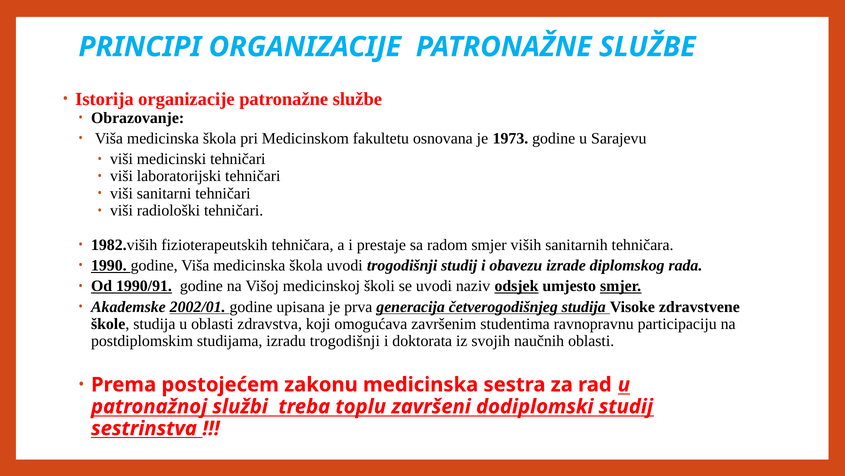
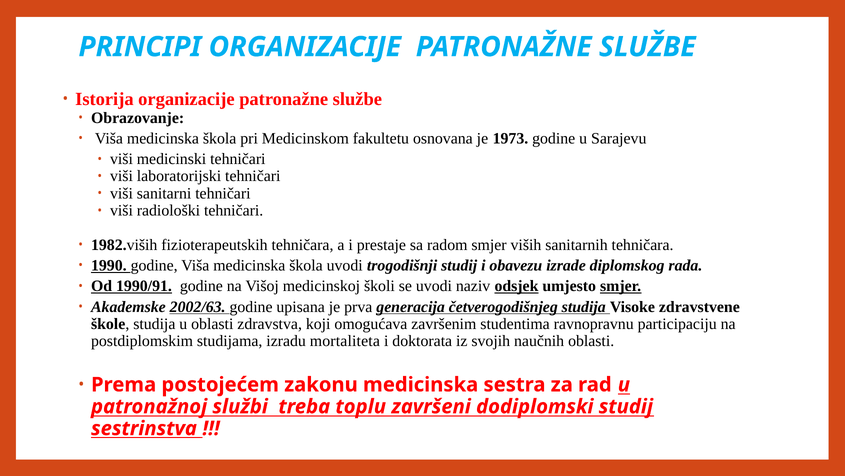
2002/01: 2002/01 -> 2002/63
izradu trogodišnji: trogodišnji -> mortaliteta
